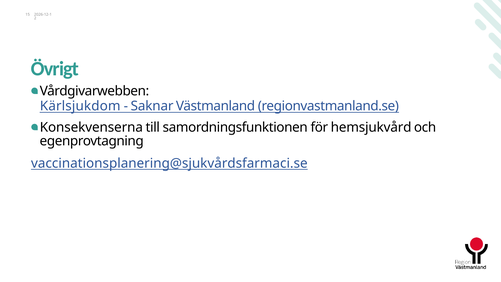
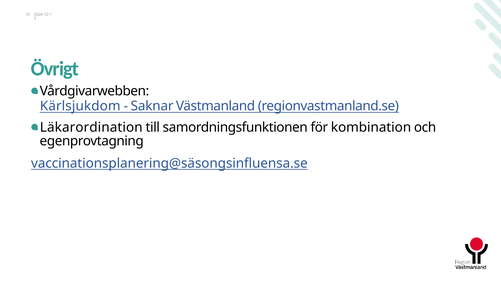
Konsekvenserna: Konsekvenserna -> Läkarordination
hemsjukvård: hemsjukvård -> kombination
vaccinationsplanering@sjukvårdsfarmaci.se: vaccinationsplanering@sjukvårdsfarmaci.se -> vaccinationsplanering@säsongsinfluensa.se
